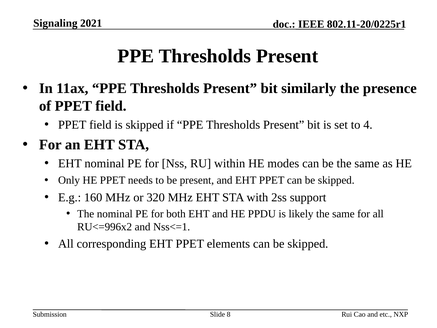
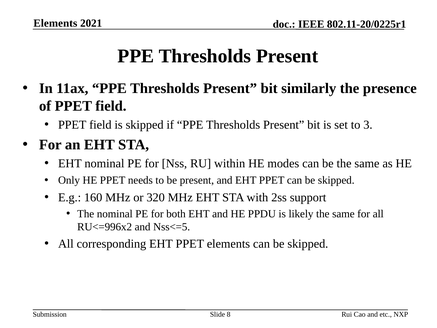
Signaling at (55, 23): Signaling -> Elements
4: 4 -> 3
Nss<=1: Nss<=1 -> Nss<=5
